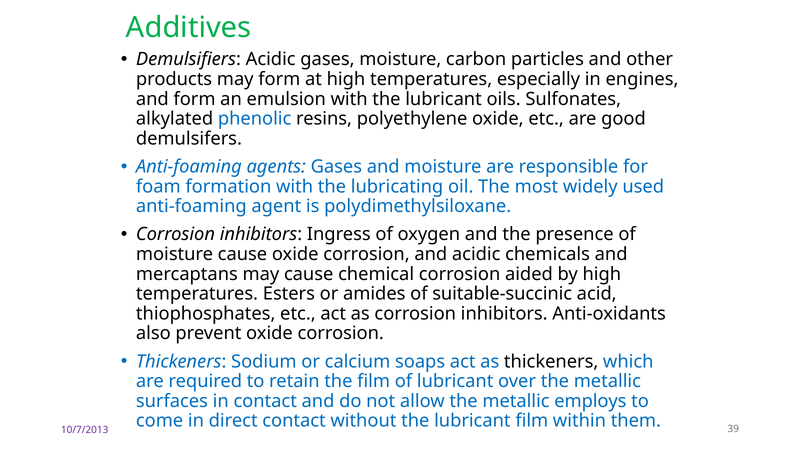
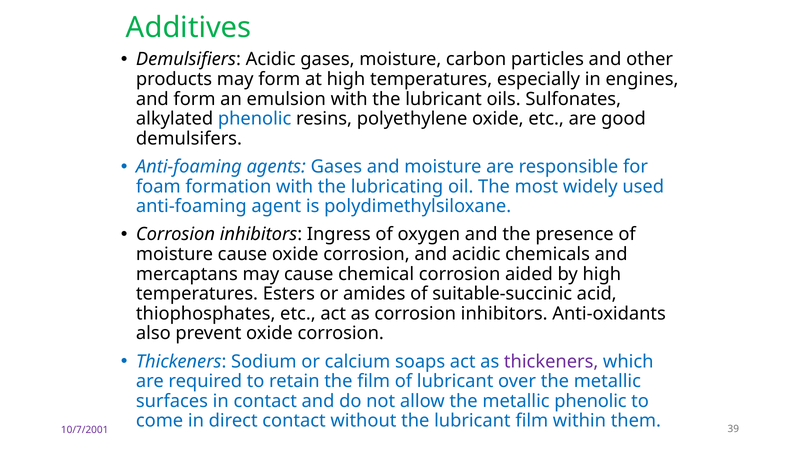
thickeners at (551, 362) colour: black -> purple
metallic employs: employs -> phenolic
10/7/2013: 10/7/2013 -> 10/7/2001
